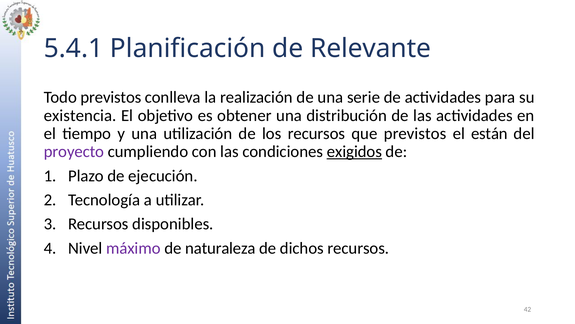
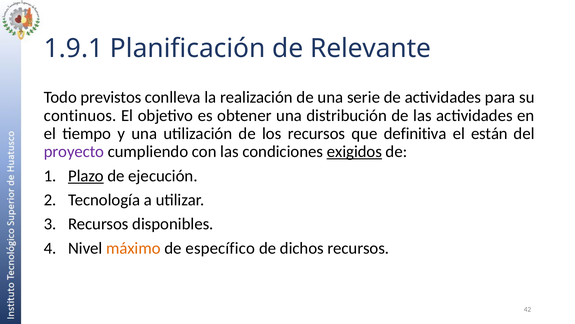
5.4.1: 5.4.1 -> 1.9.1
existencia: existencia -> continuos
que previstos: previstos -> definitiva
Plazo underline: none -> present
máximo colour: purple -> orange
naturaleza: naturaleza -> específico
